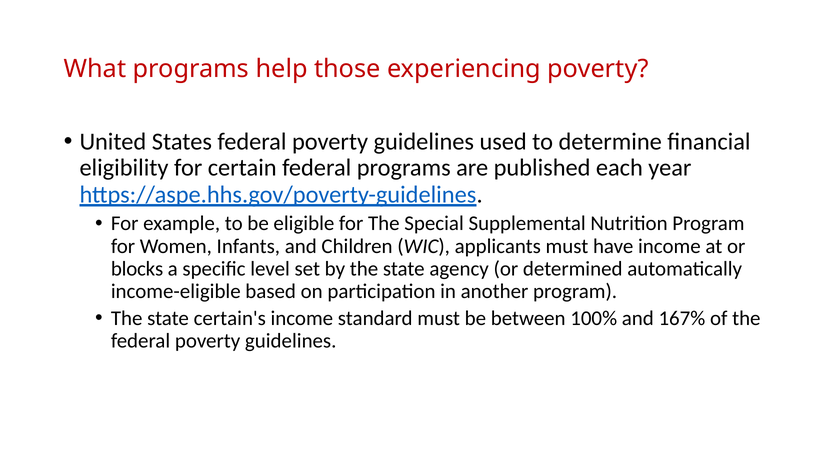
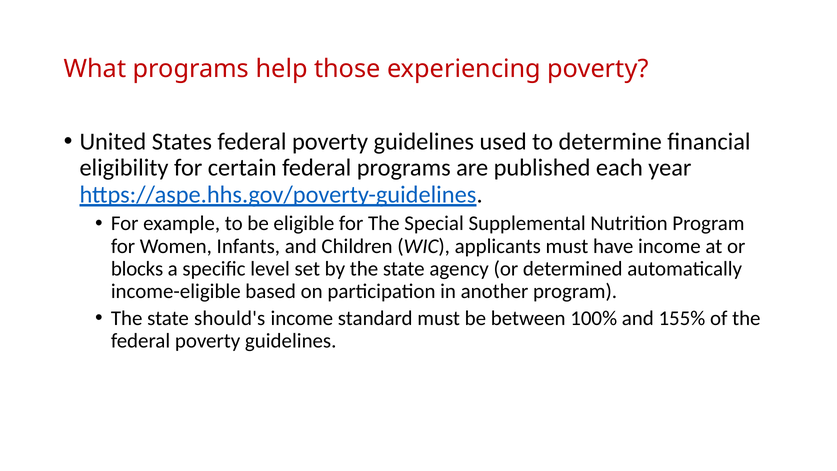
certain's: certain's -> should's
167%: 167% -> 155%
